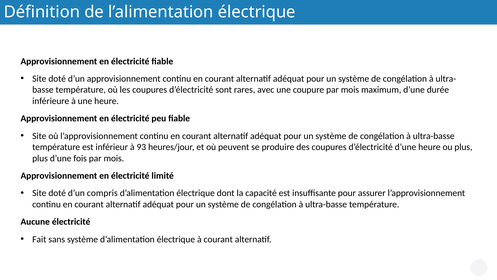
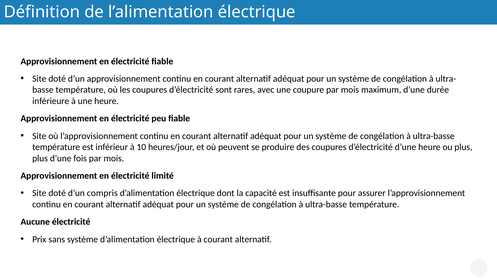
93: 93 -> 10
Fait: Fait -> Prix
